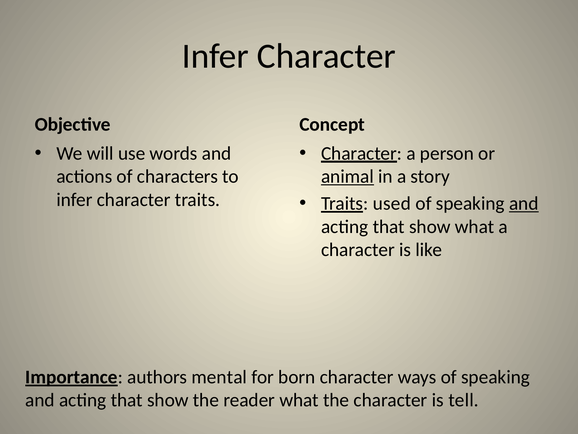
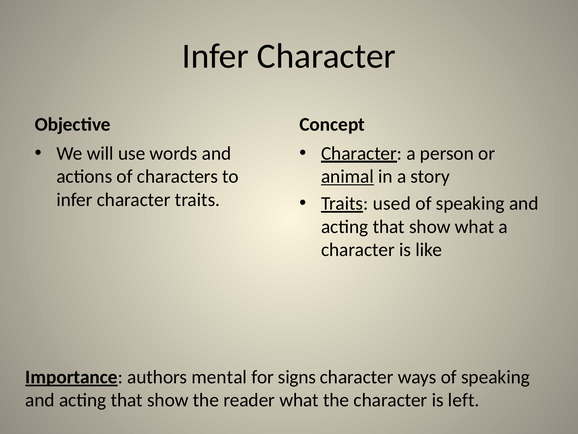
and at (524, 203) underline: present -> none
born: born -> signs
tell: tell -> left
